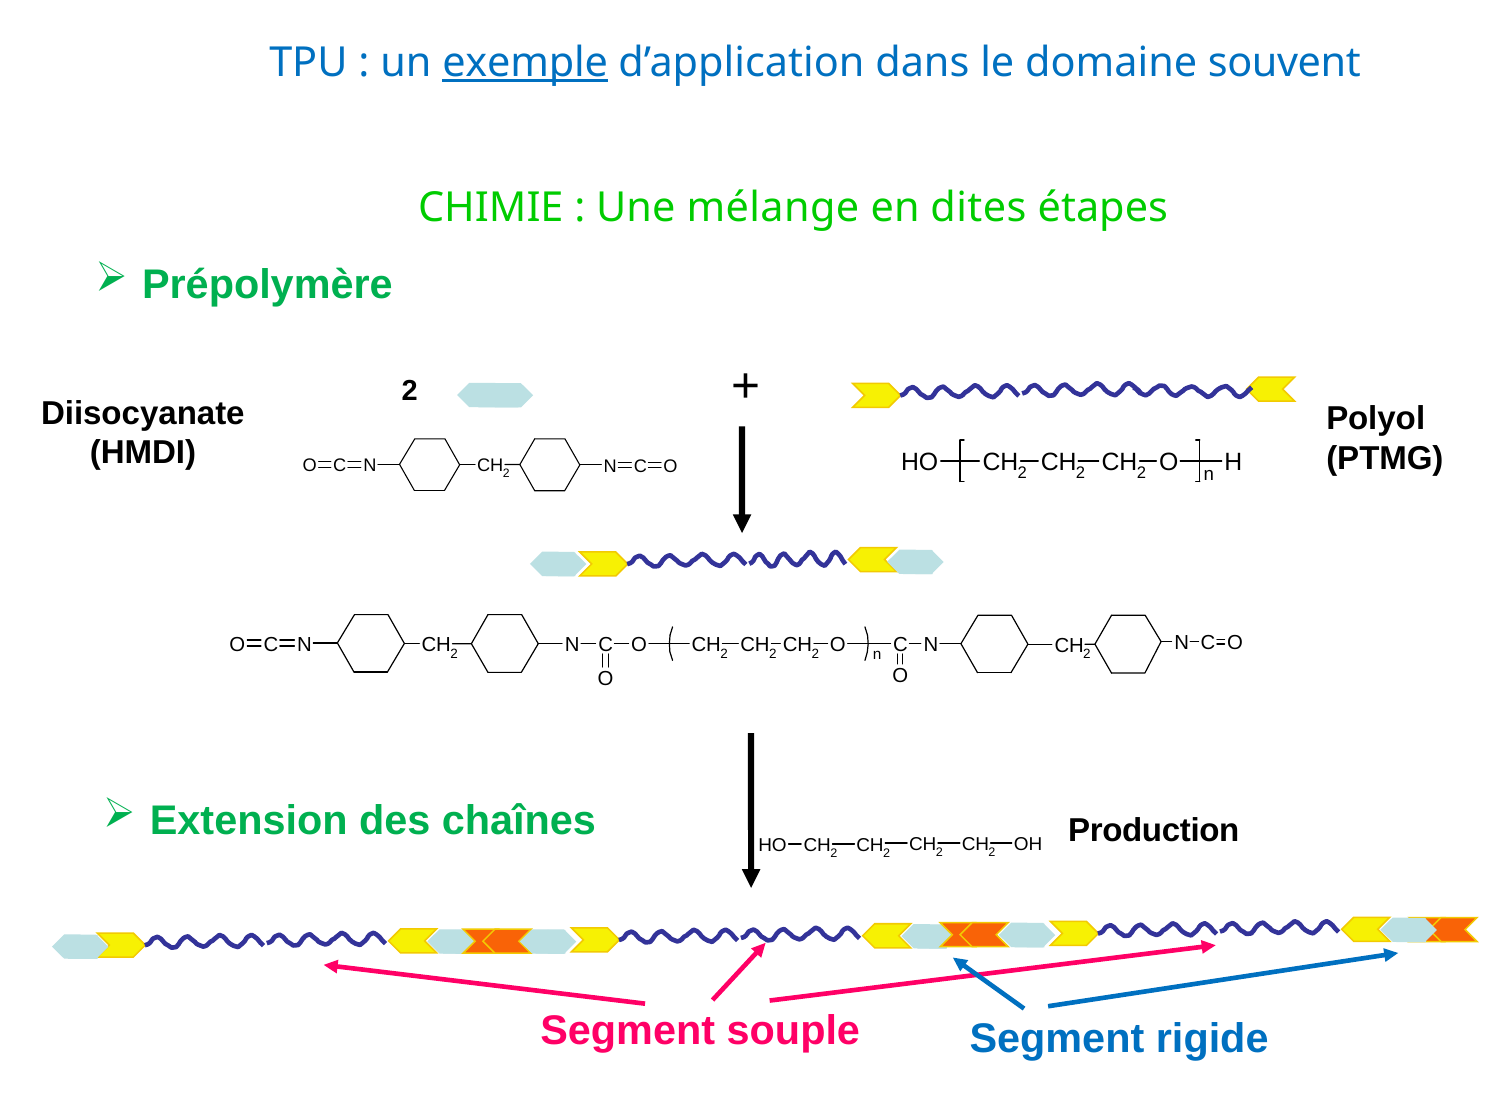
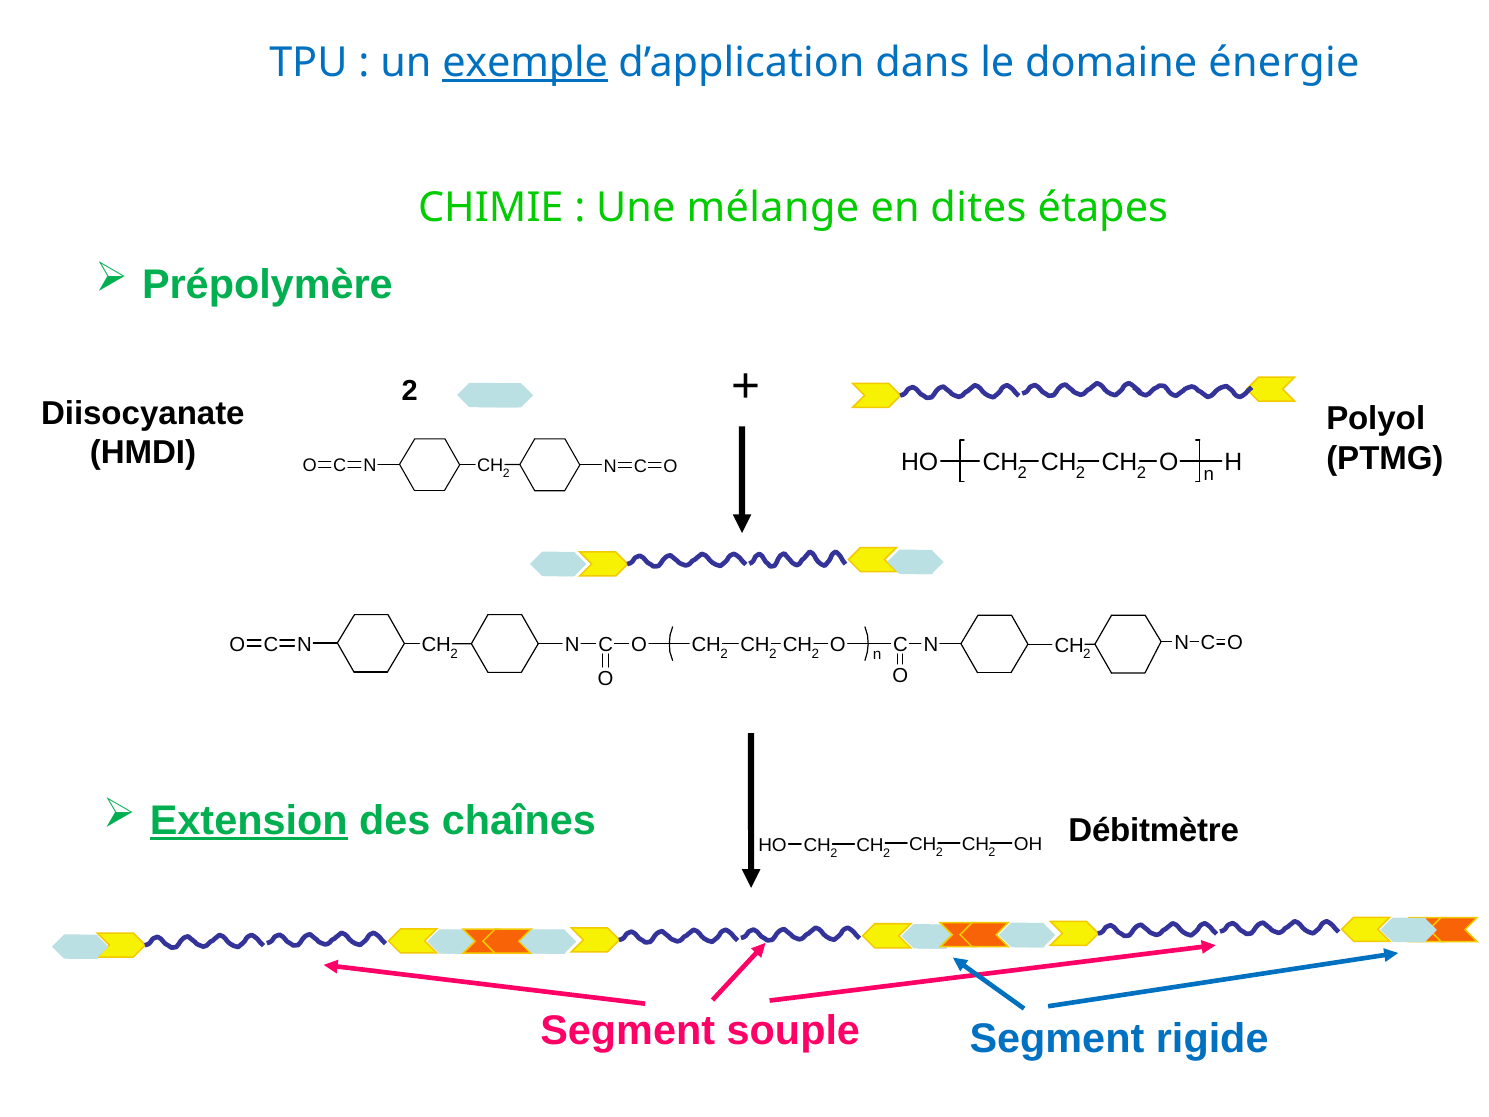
souvent: souvent -> énergie
Extension underline: none -> present
Production: Production -> Débitmètre
